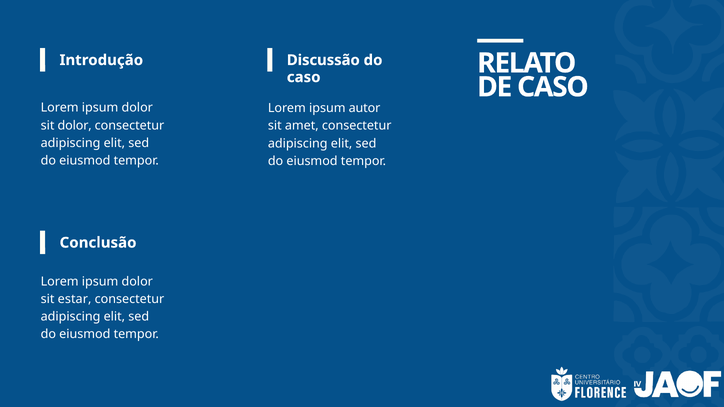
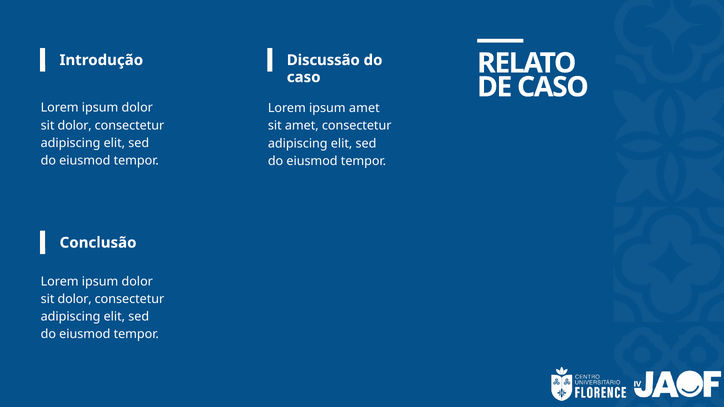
ipsum autor: autor -> amet
estar at (75, 299): estar -> dolor
